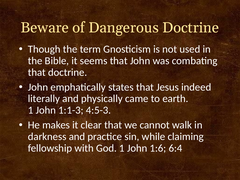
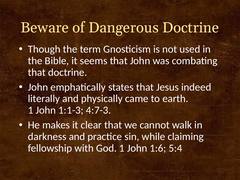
4:5-3: 4:5-3 -> 4:7-3
6:4: 6:4 -> 5:4
